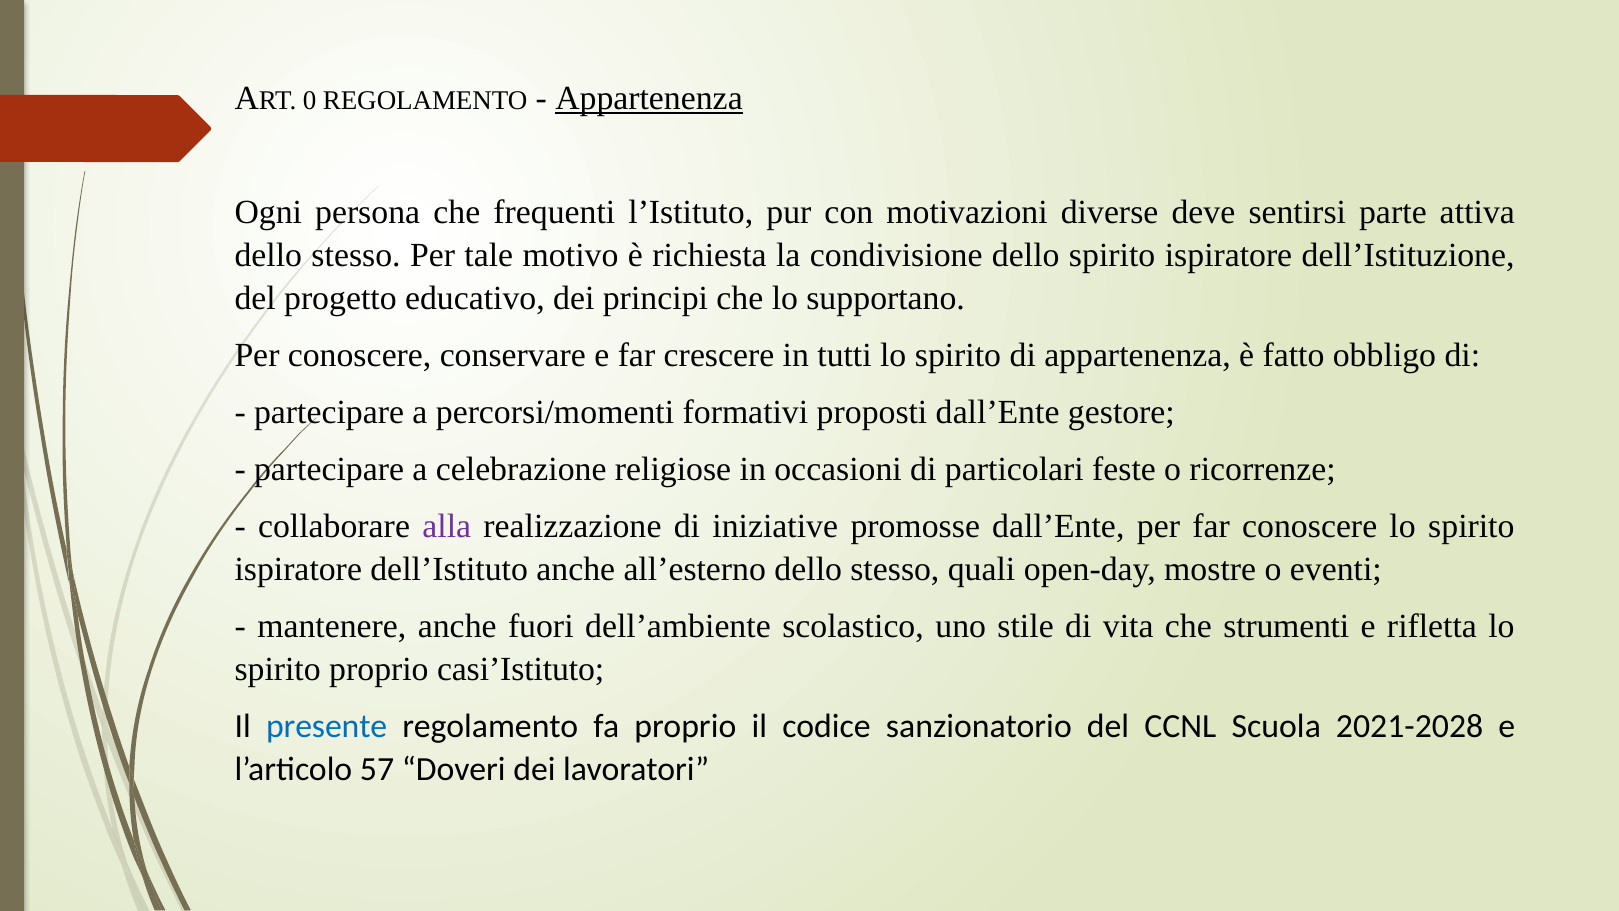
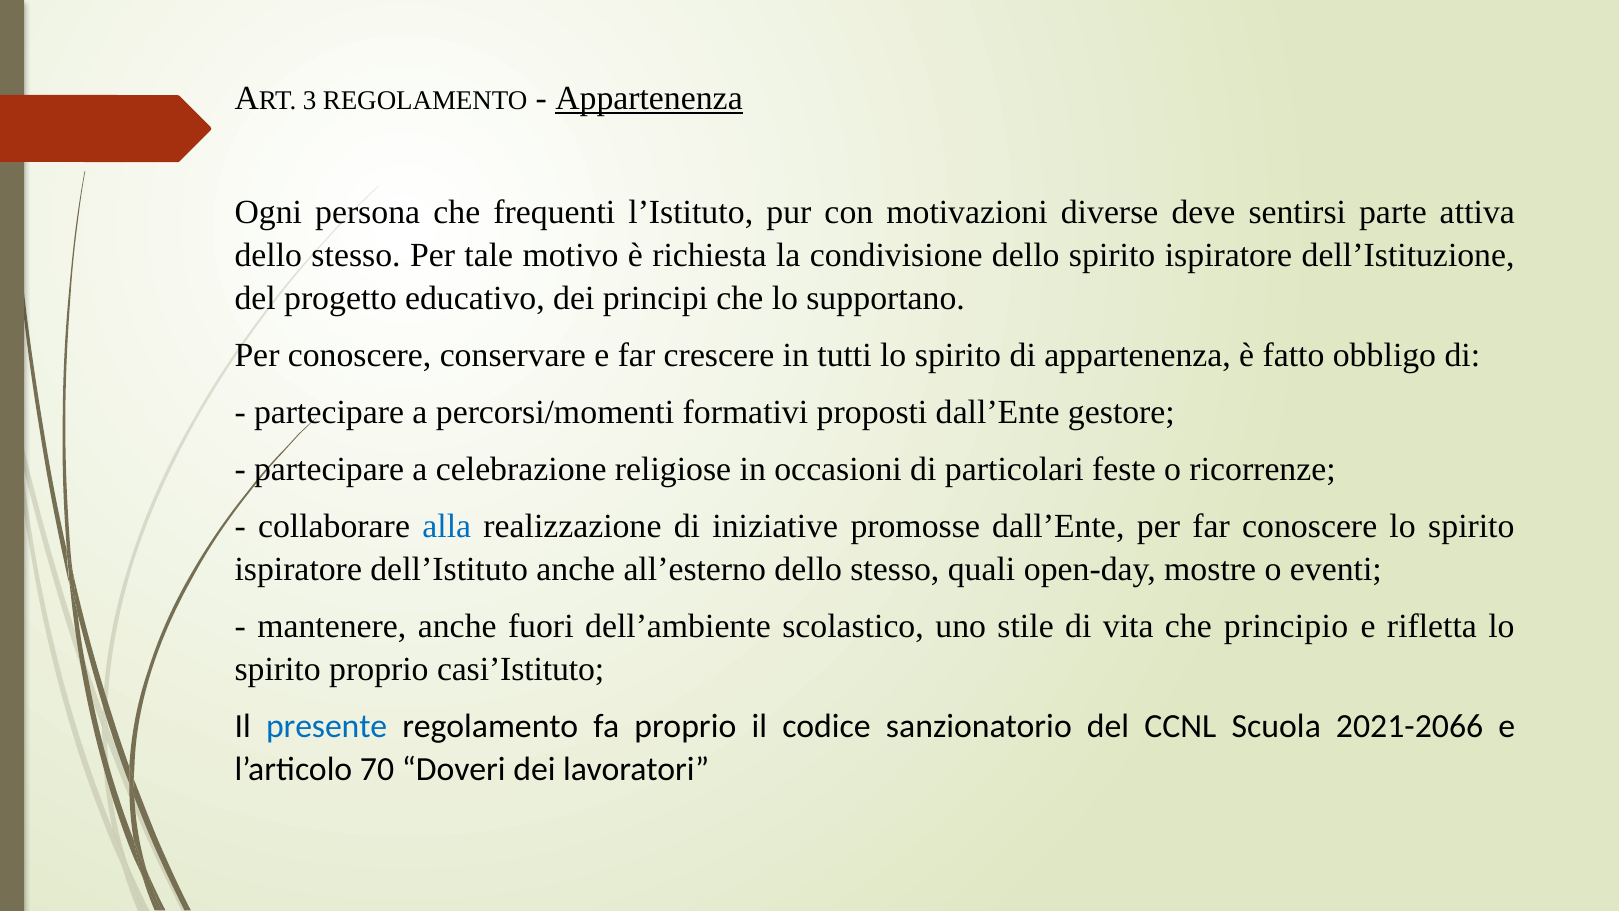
0: 0 -> 3
alla colour: purple -> blue
strumenti: strumenti -> principio
2021-2028: 2021-2028 -> 2021-2066
57: 57 -> 70
